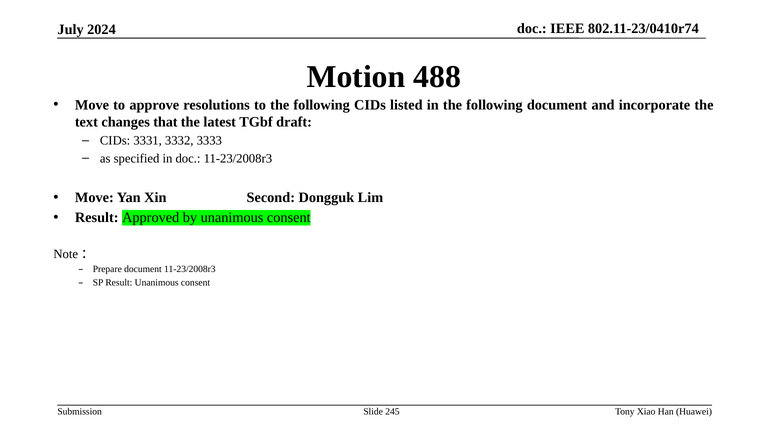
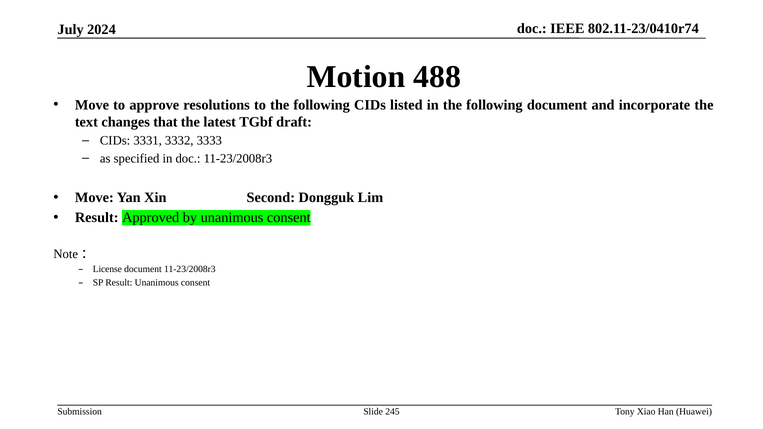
Prepare: Prepare -> License
